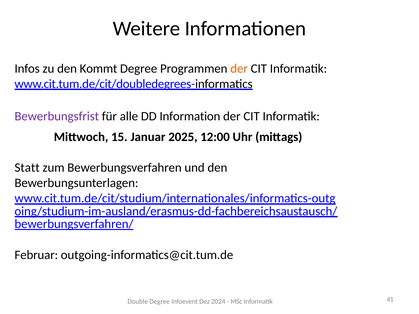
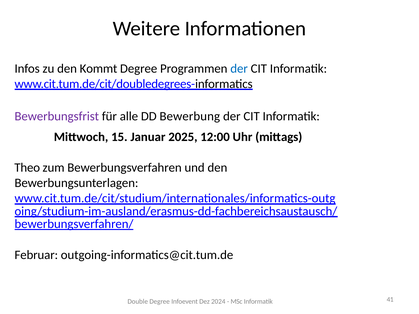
der at (239, 69) colour: orange -> blue
Information: Information -> Bewerbung
Statt: Statt -> Theo
